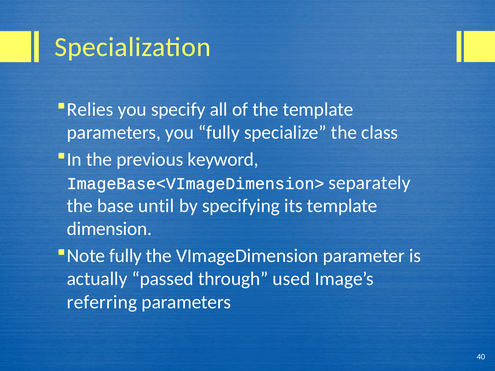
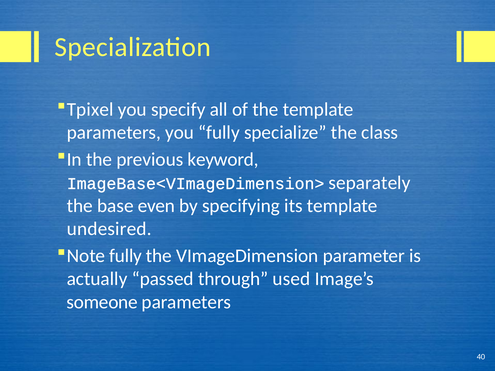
Relies: Relies -> Tpixel
until: until -> even
dimension: dimension -> undesired
referring: referring -> someone
